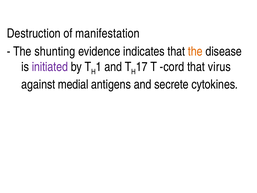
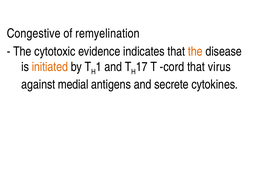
Destruction: Destruction -> Congestive
manifestation: manifestation -> remyelination
shunting: shunting -> cytotoxic
initiated colour: purple -> orange
